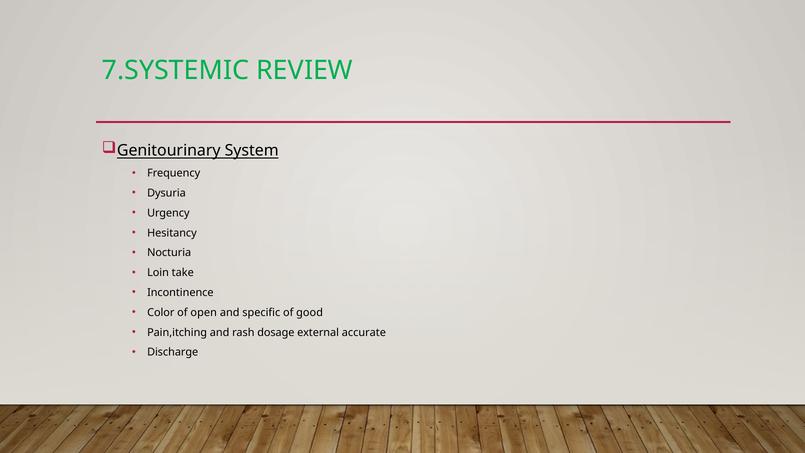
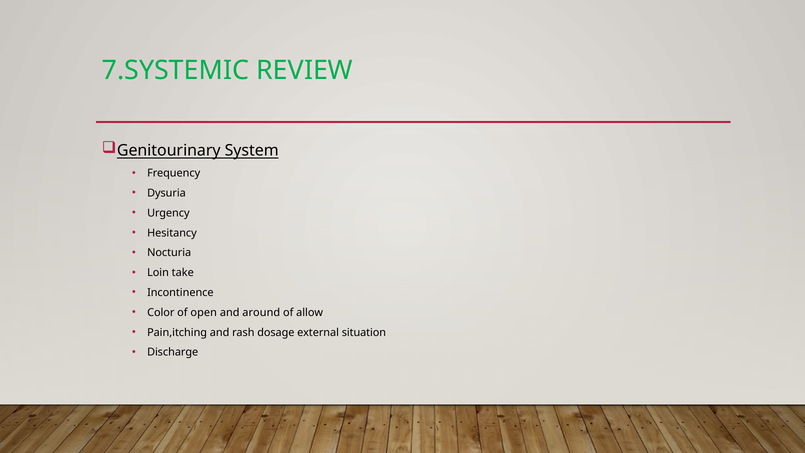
specific: specific -> around
good: good -> allow
accurate: accurate -> situation
